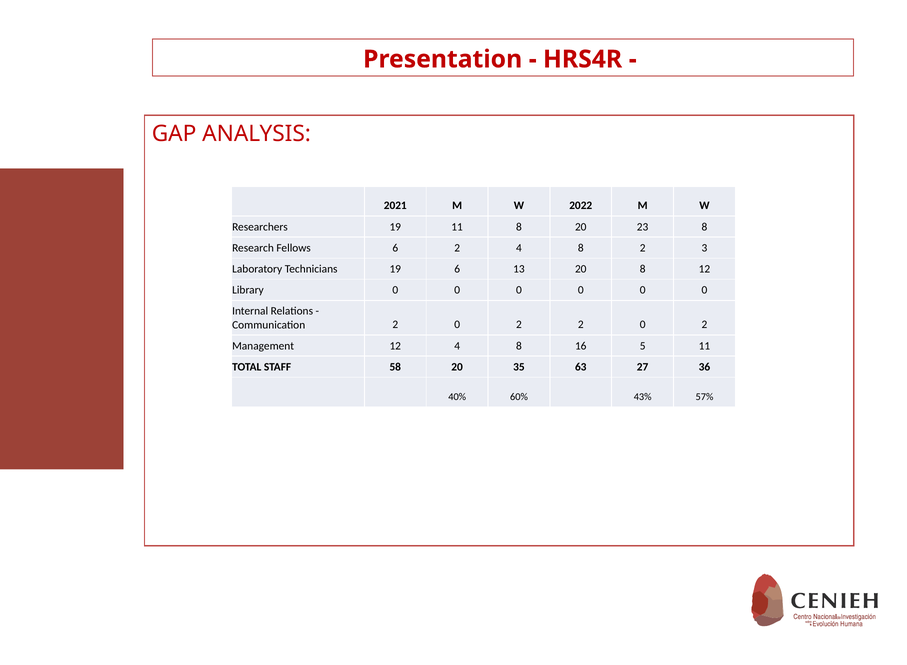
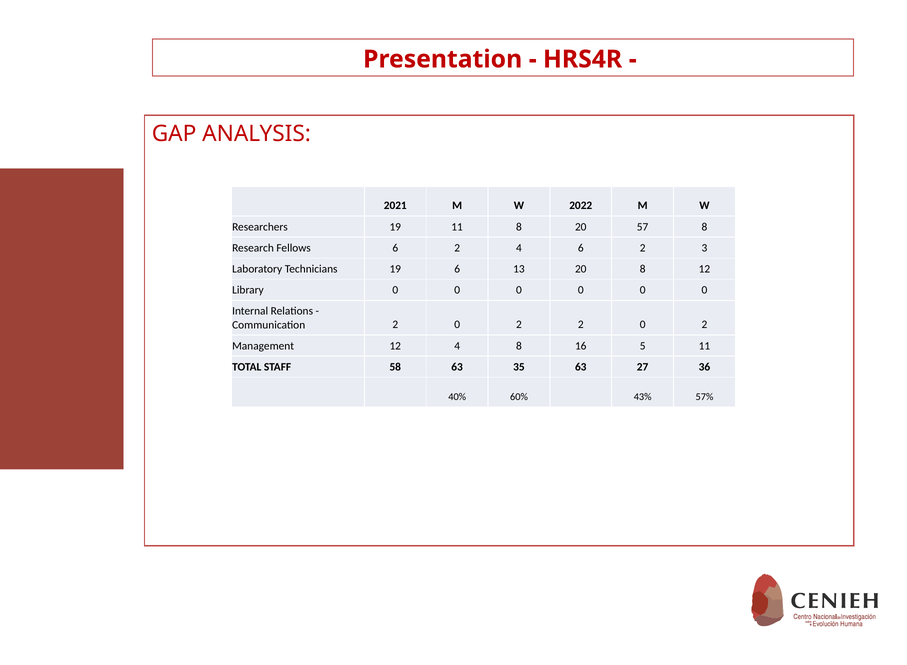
23: 23 -> 57
2 4 8: 8 -> 6
58 20: 20 -> 63
